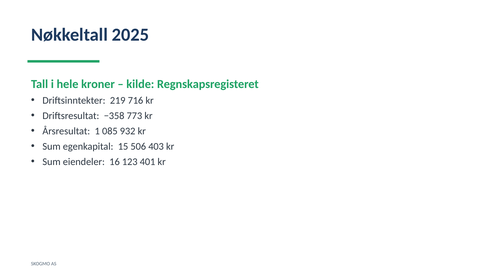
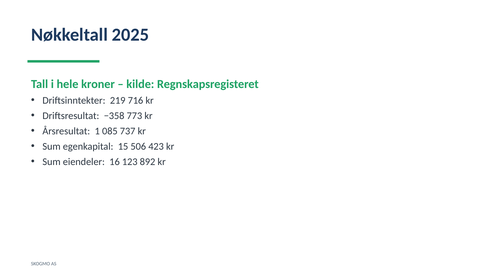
932: 932 -> 737
403: 403 -> 423
401: 401 -> 892
